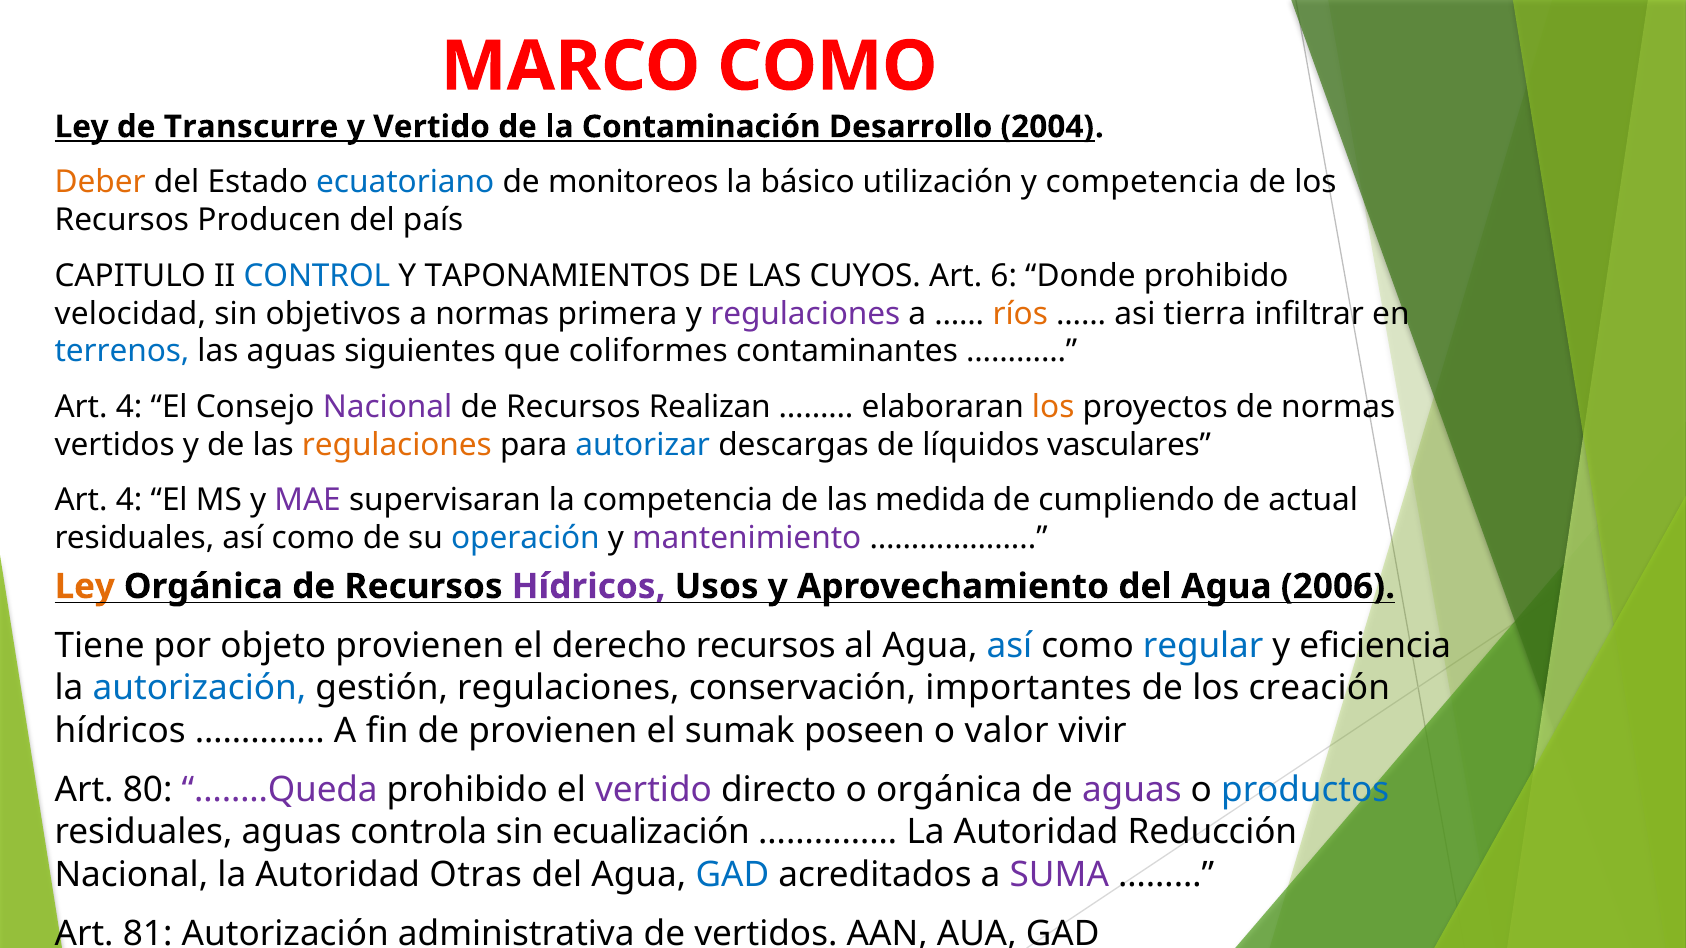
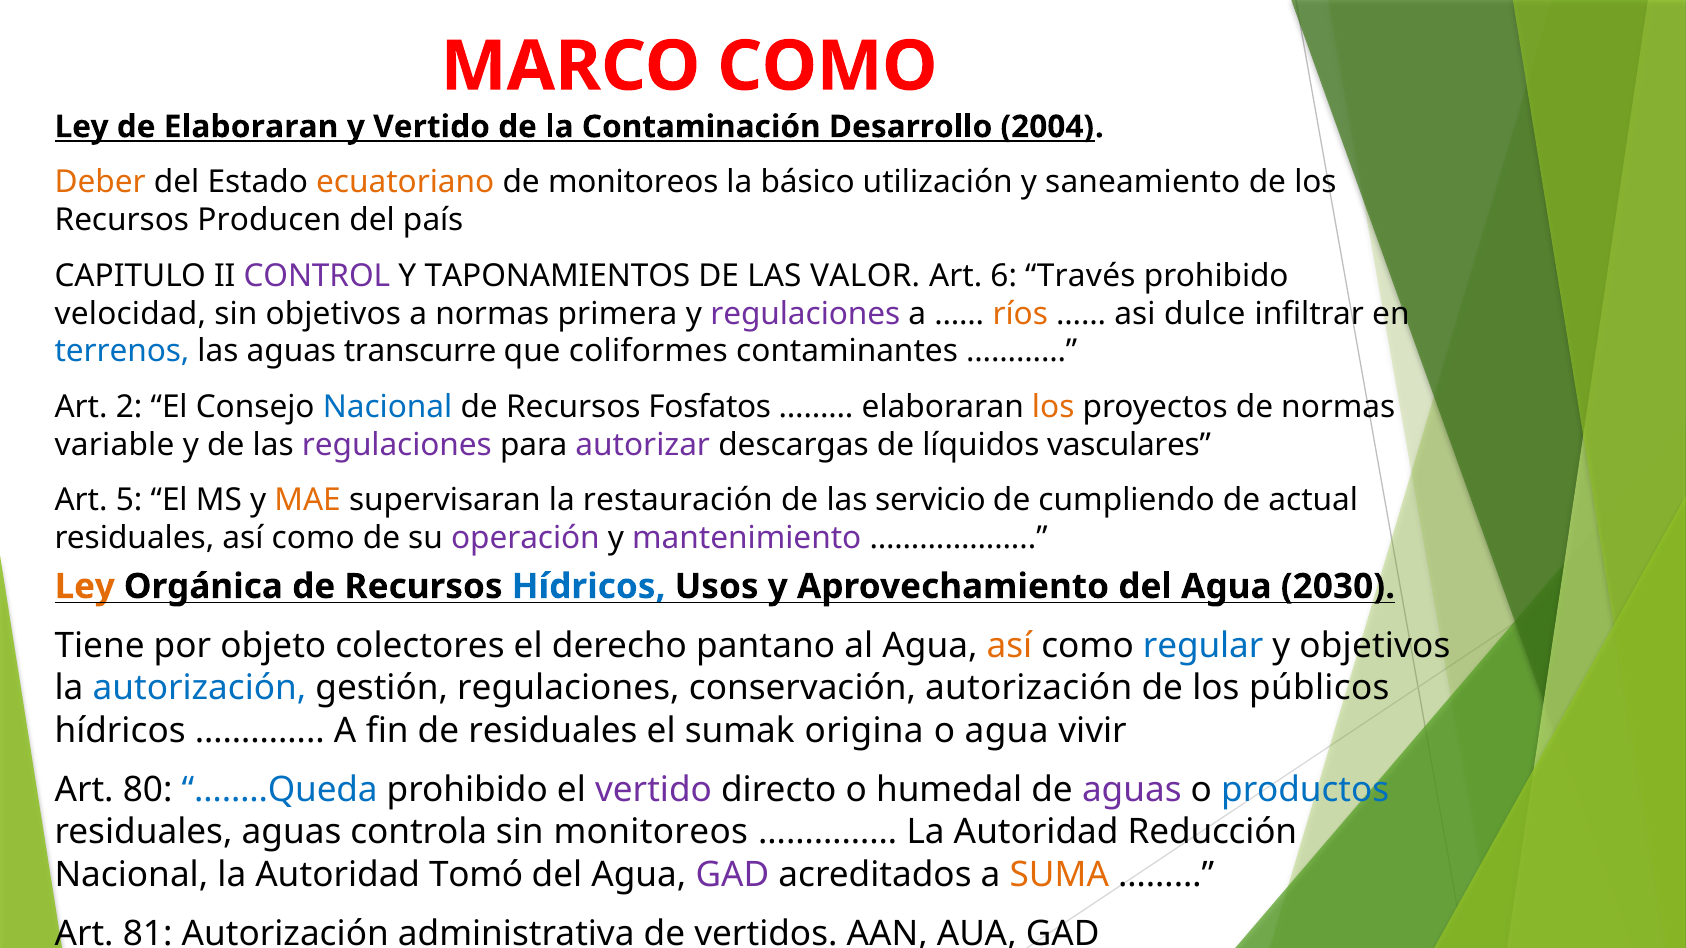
de Transcurre: Transcurre -> Elaboraran
ecuatoriano colour: blue -> orange
y competencia: competencia -> saneamiento
CONTROL colour: blue -> purple
CUYOS: CUYOS -> VALOR
Donde: Donde -> Través
tierra: tierra -> dulce
siguientes: siguientes -> transcurre
4 at (129, 407): 4 -> 2
Nacional at (388, 407) colour: purple -> blue
Realizan: Realizan -> Fosfatos
vertidos at (115, 445): vertidos -> variable
regulaciones at (397, 445) colour: orange -> purple
autorizar colour: blue -> purple
4 at (129, 501): 4 -> 5
MAE colour: purple -> orange
la competencia: competencia -> restauración
medida: medida -> servicio
operación colour: blue -> purple
Hídricos at (589, 587) colour: purple -> blue
2006: 2006 -> 2030
objeto provienen: provienen -> colectores
derecho recursos: recursos -> pantano
así at (1009, 646) colour: blue -> orange
y eficiencia: eficiencia -> objetivos
conservación importantes: importantes -> autorización
creación: creación -> públicos
de provienen: provienen -> residuales
poseen: poseen -> origina
o valor: valor -> agua
……..Queda colour: purple -> blue
o orgánica: orgánica -> humedal
sin ecualización: ecualización -> monitoreos
Otras: Otras -> Tomó
GAD at (732, 875) colour: blue -> purple
SUMA colour: purple -> orange
